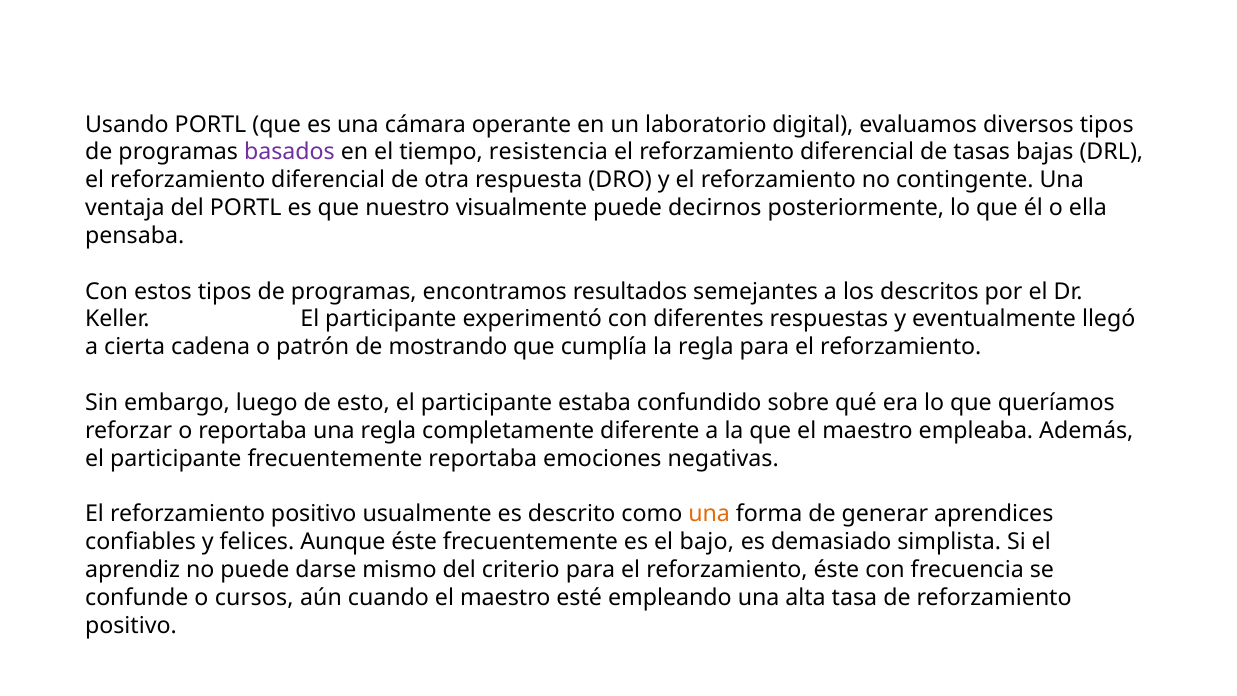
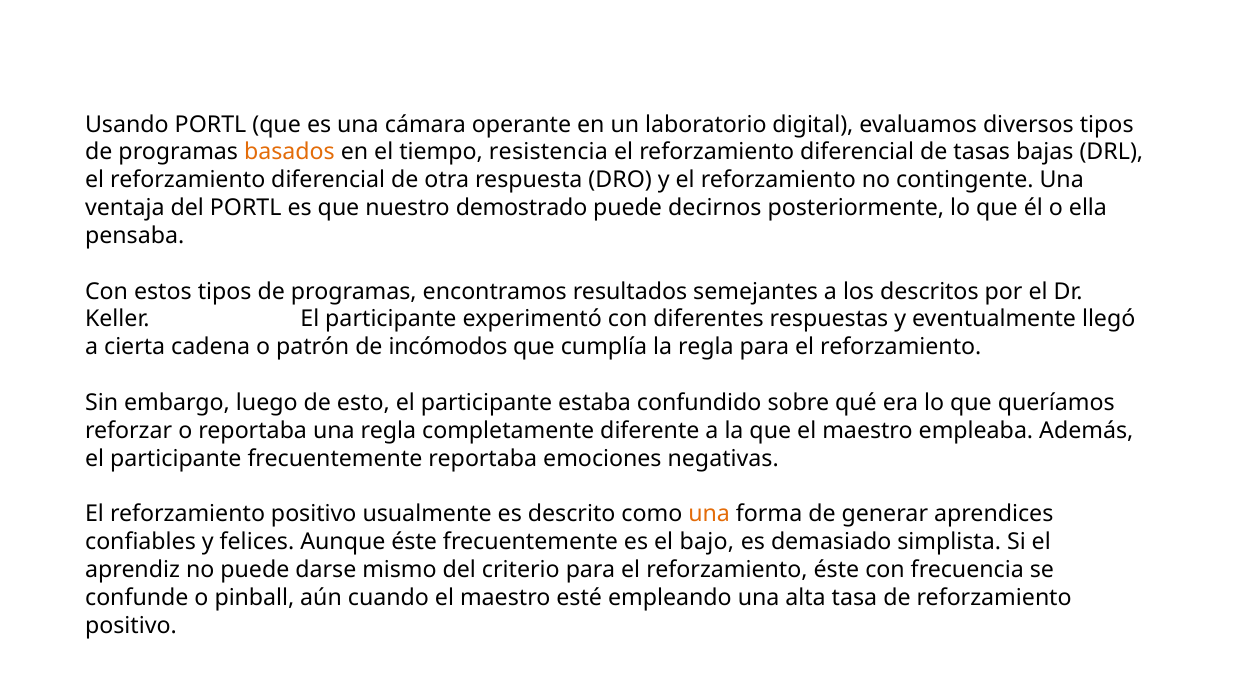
basados colour: purple -> orange
visualmente: visualmente -> demostrado
mostrando: mostrando -> incómodos
cursos: cursos -> pinball
